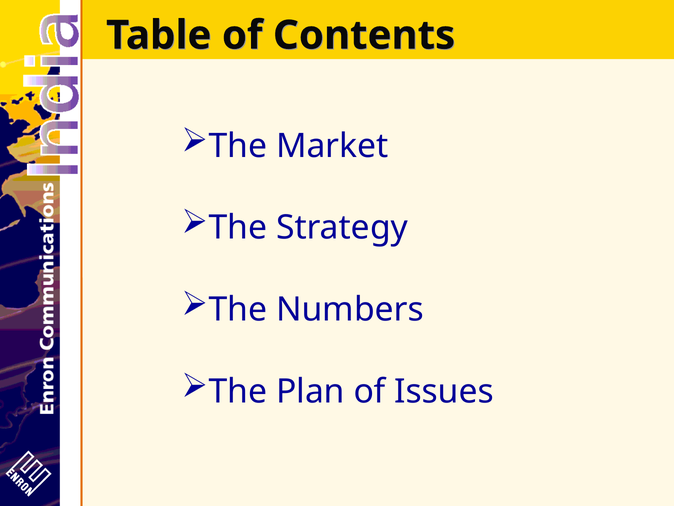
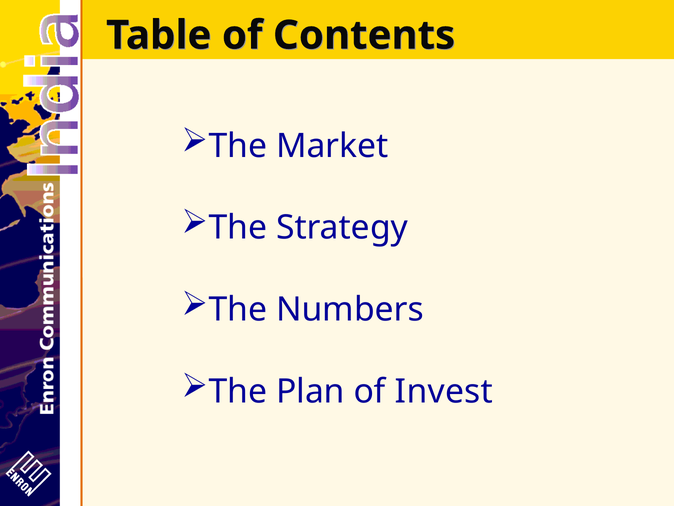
Issues: Issues -> Invest
